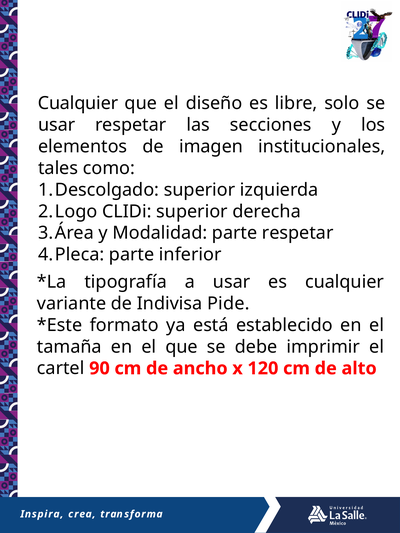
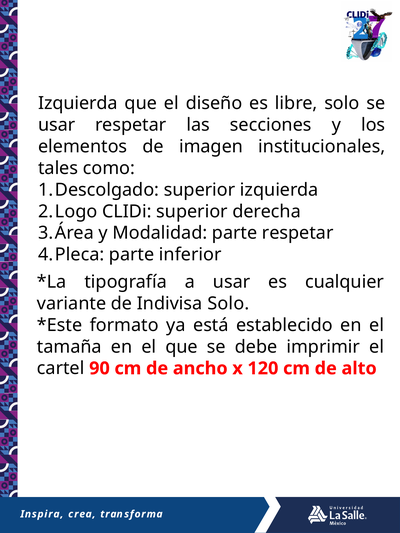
Cualquier at (78, 103): Cualquier -> Izquierda
Indivisa Pide: Pide -> Solo
